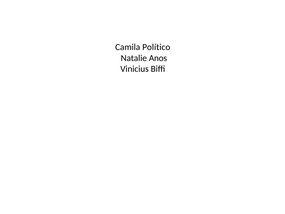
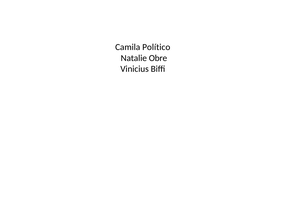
Anos: Anos -> Obre
